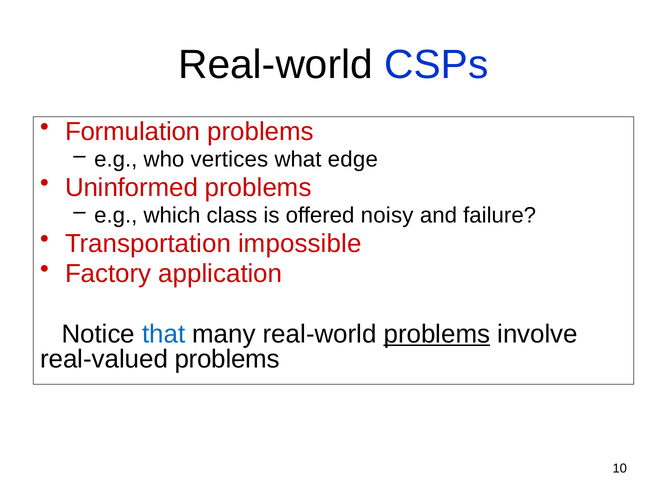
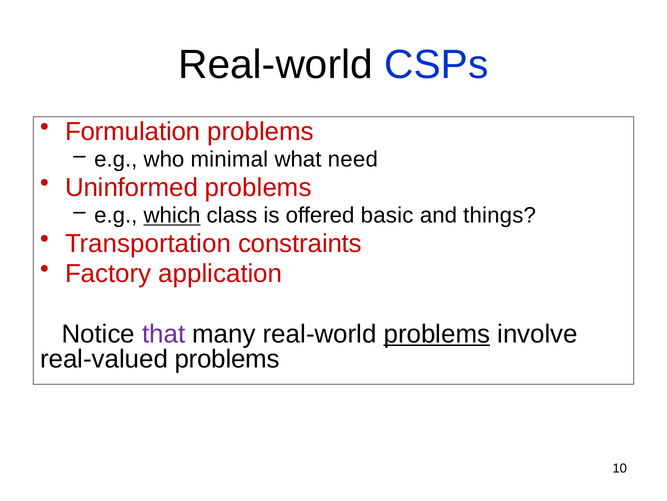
vertices: vertices -> minimal
edge: edge -> need
which underline: none -> present
noisy: noisy -> basic
failure: failure -> things
impossible: impossible -> constraints
that colour: blue -> purple
